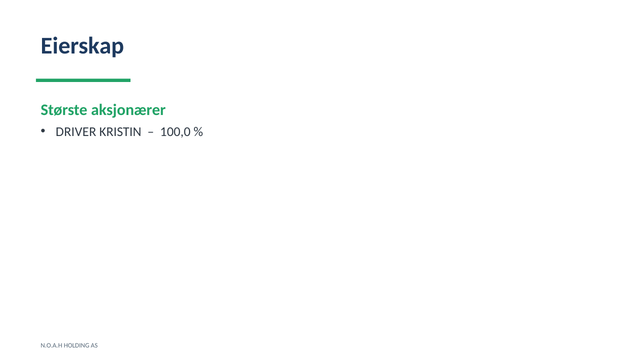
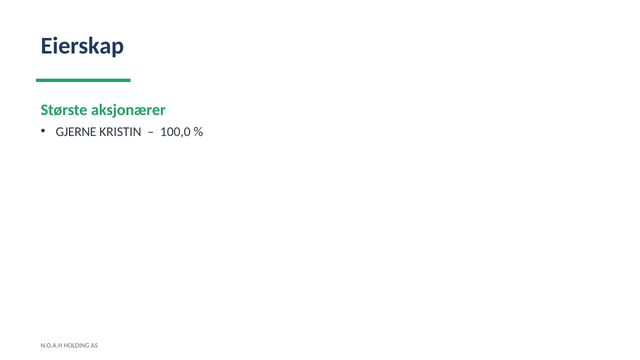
DRIVER: DRIVER -> GJERNE
